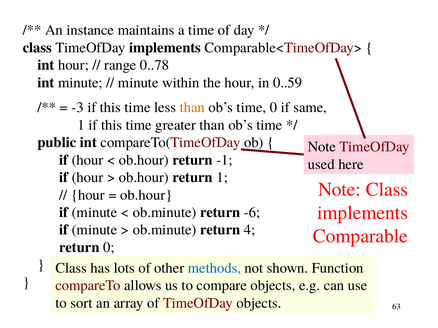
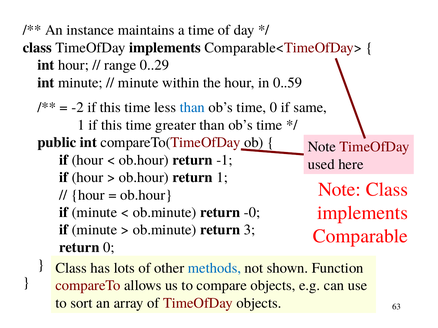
0..78: 0..78 -> 0..29
-3: -3 -> -2
than at (192, 108) colour: orange -> blue
-6: -6 -> -0
4: 4 -> 3
